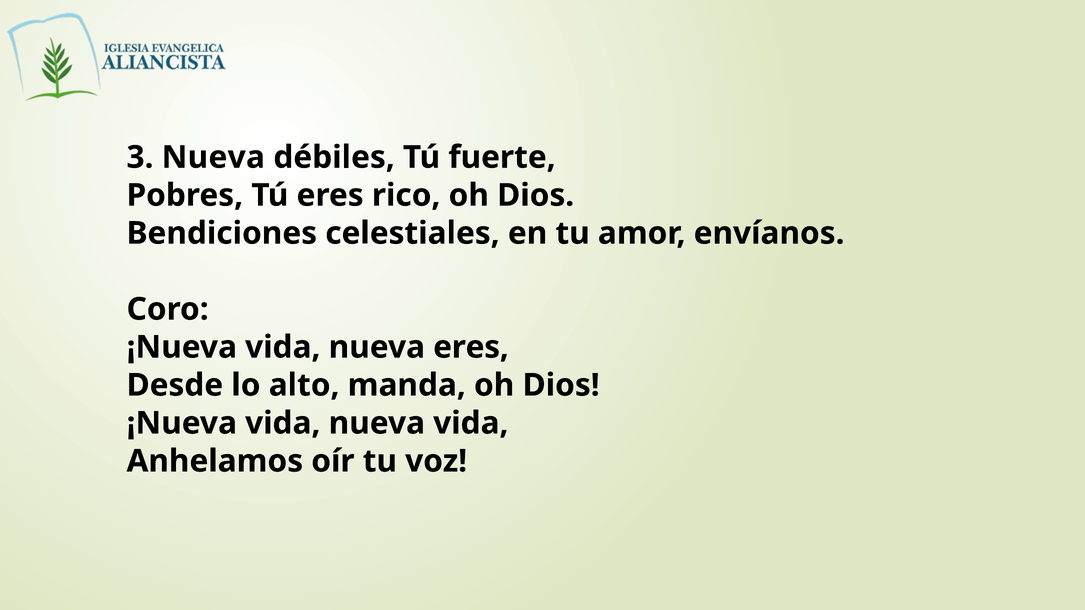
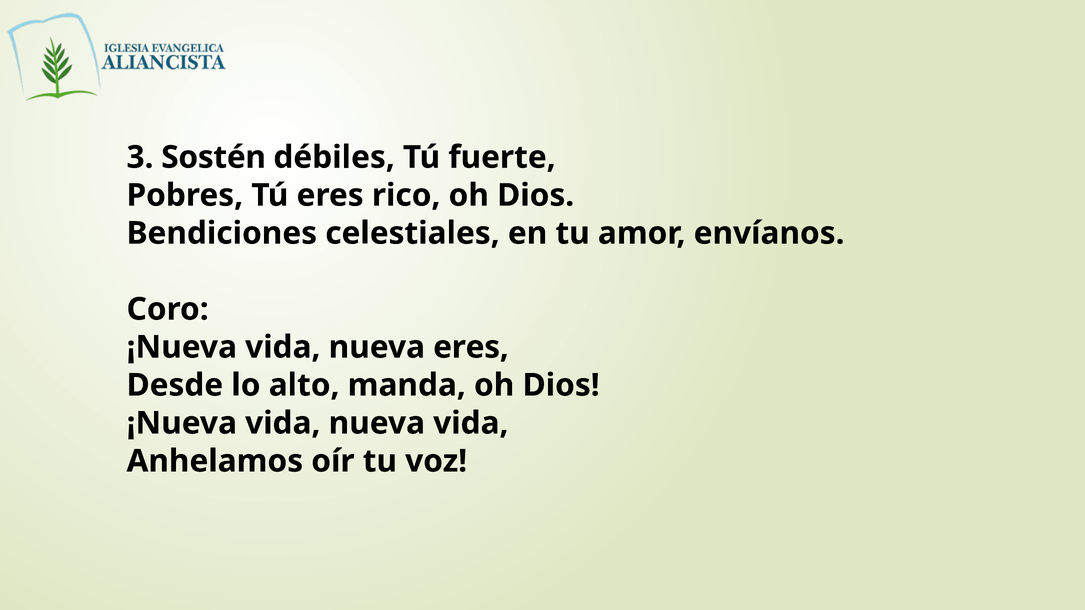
3 Nueva: Nueva -> Sostén
